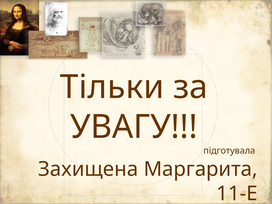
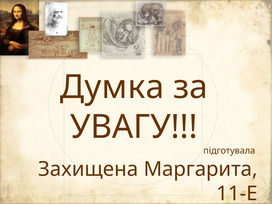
Тільки: Тільки -> Думка
